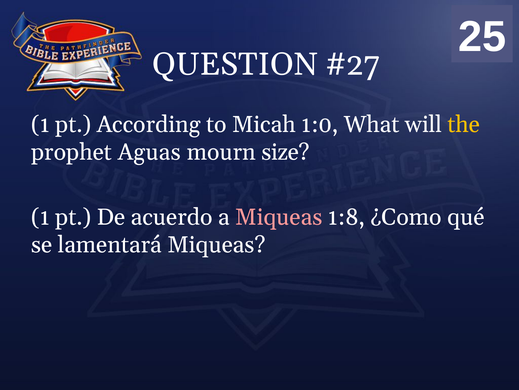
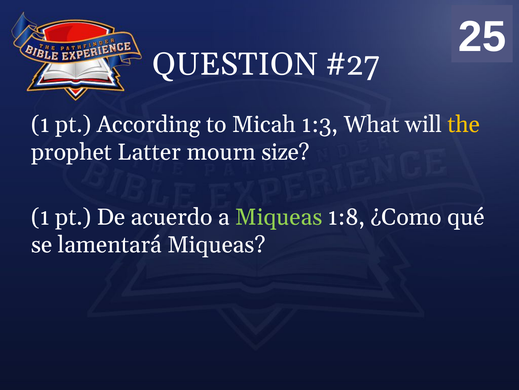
1:0: 1:0 -> 1:3
Aguas: Aguas -> Latter
Miqueas at (279, 217) colour: pink -> light green
